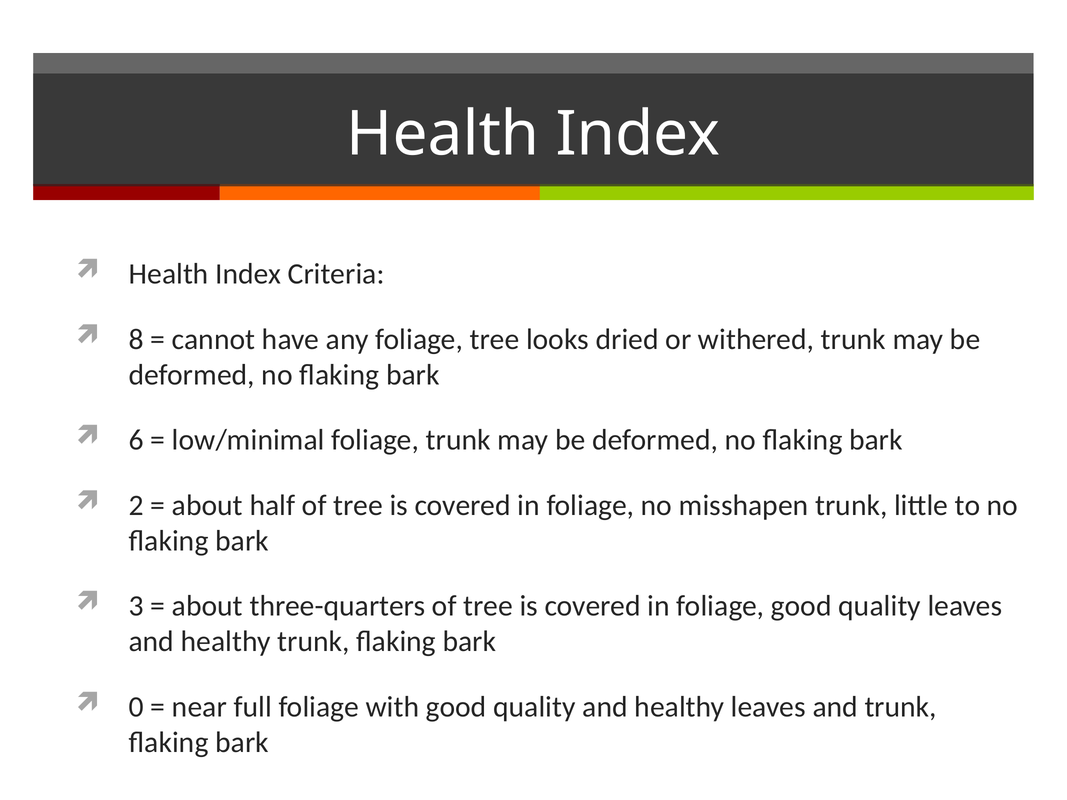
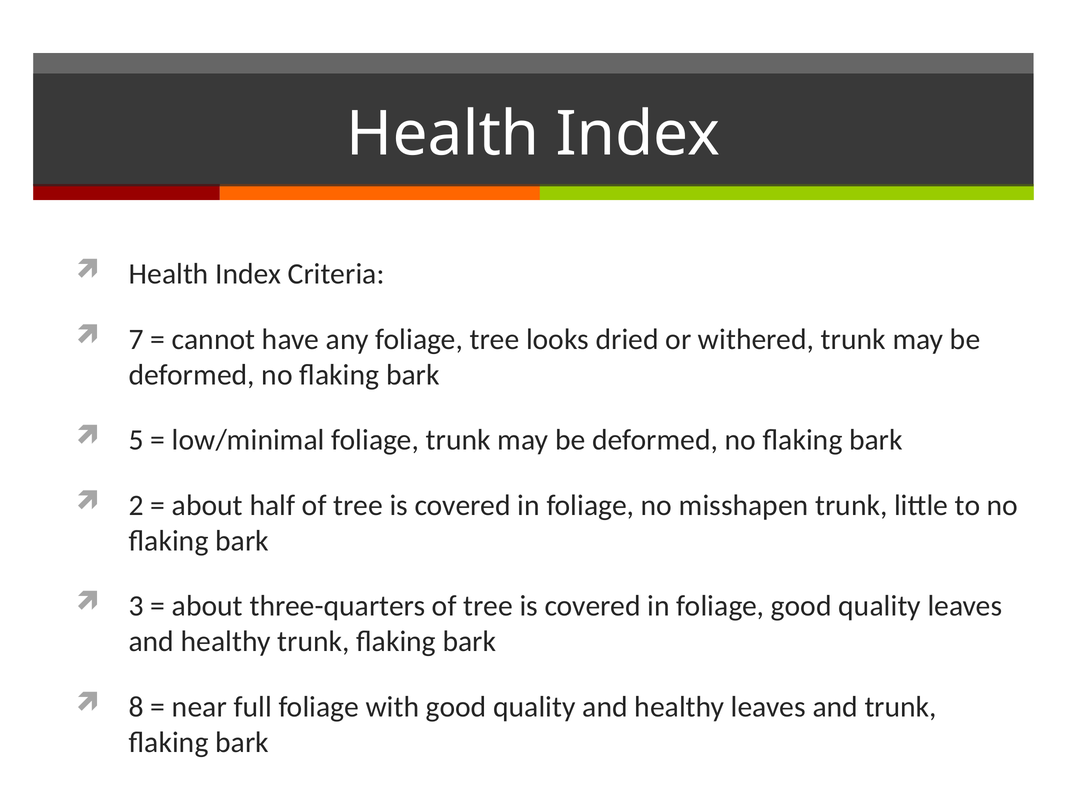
8: 8 -> 7
6: 6 -> 5
0: 0 -> 8
